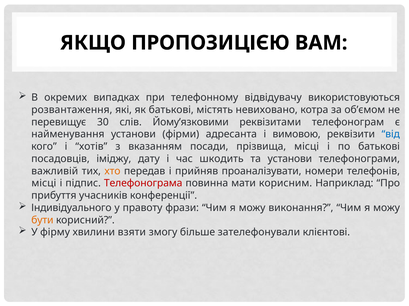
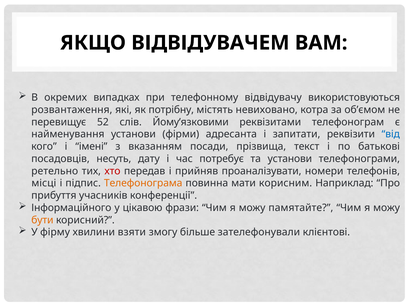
ПРОПОЗИЦІЄЮ: ПРОПОЗИЦІЄЮ -> ВІДВІДУВАЧЕМ
як батькові: батькові -> потрібну
30: 30 -> 52
вимовою: вимовою -> запитати
хотів: хотів -> імені
прізвища місці: місці -> текст
іміджу: іміджу -> несуть
шкодить: шкодить -> потребує
важливій: важливій -> ретельно
хто colour: orange -> red
Телефонограма colour: red -> orange
Індивідуального: Індивідуального -> Інформаційного
правоту: правоту -> цікавою
виконання: виконання -> памятайте
